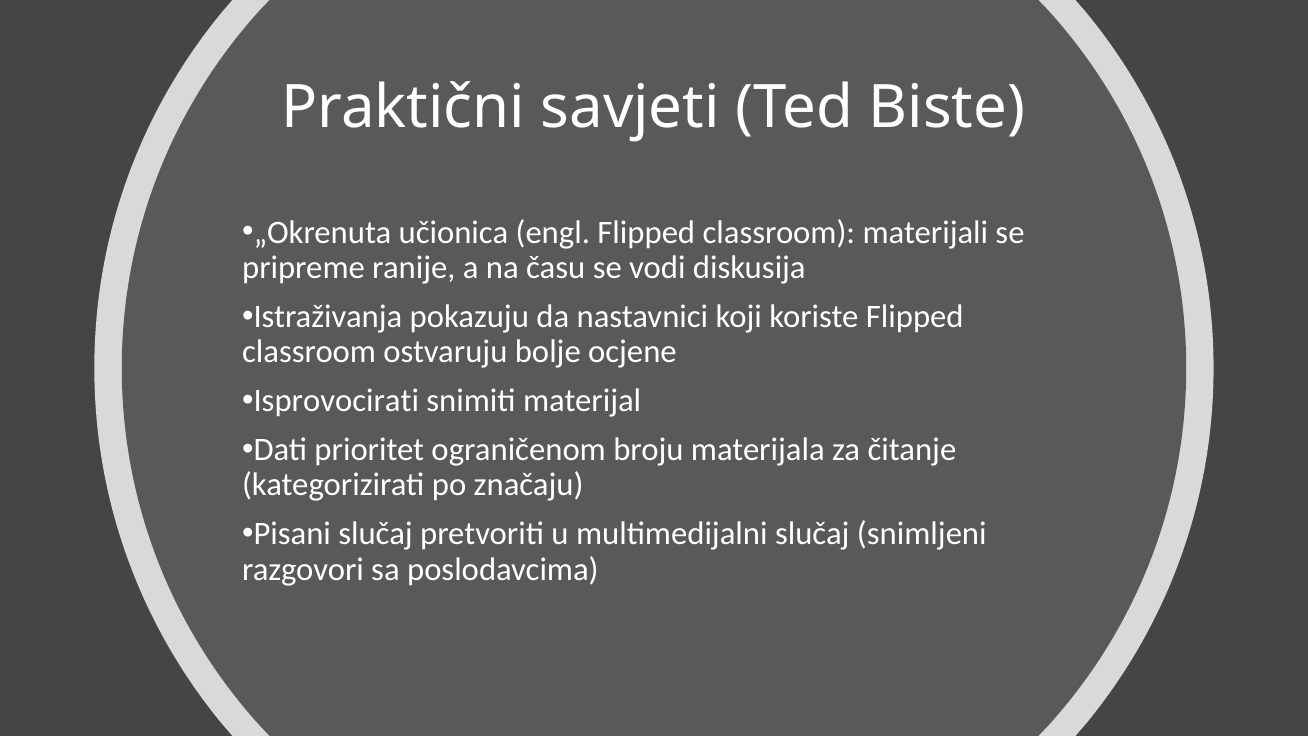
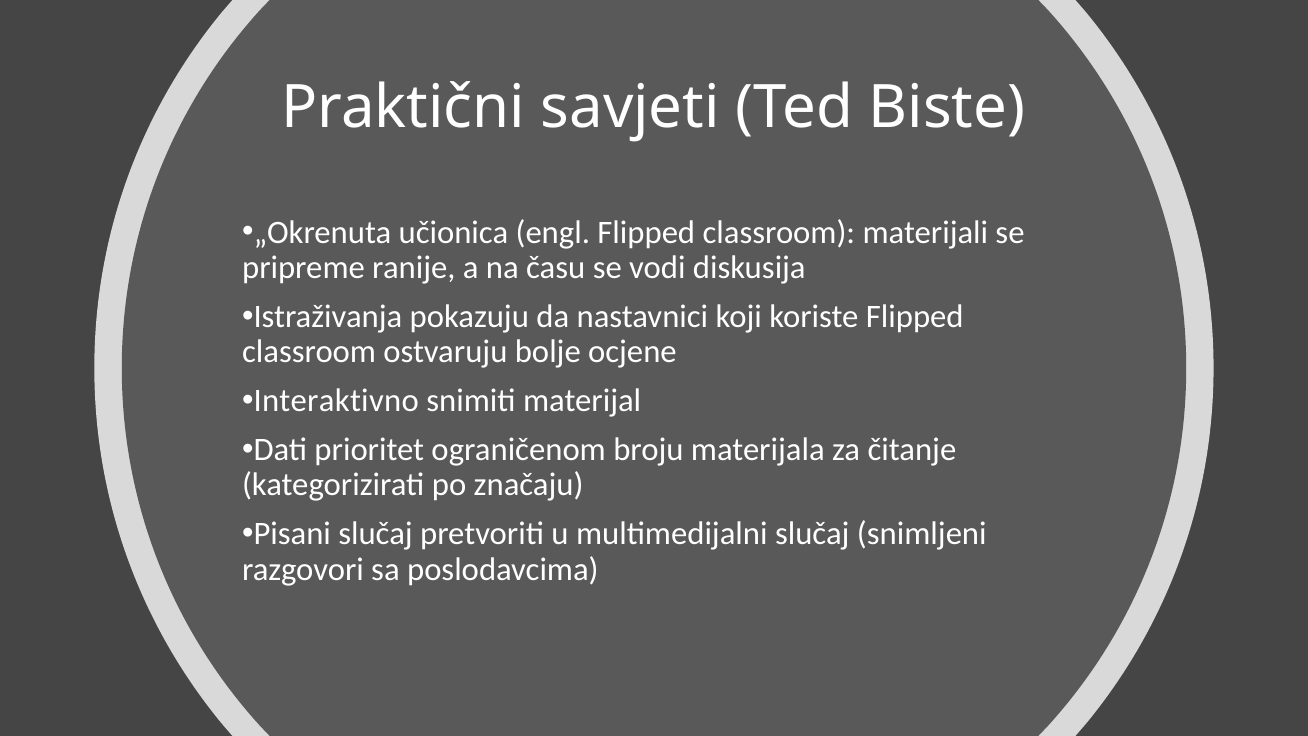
Isprovocirati: Isprovocirati -> Interaktivno
